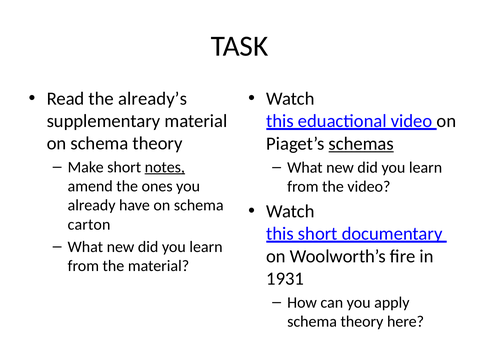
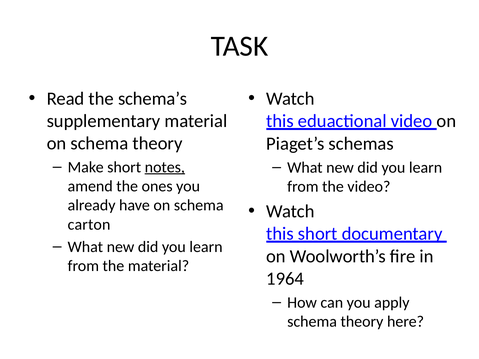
already’s: already’s -> schema’s
schemas underline: present -> none
1931: 1931 -> 1964
